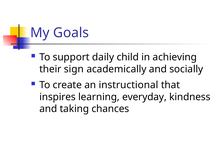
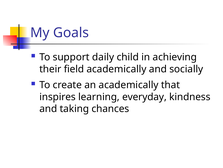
sign: sign -> field
an instructional: instructional -> academically
